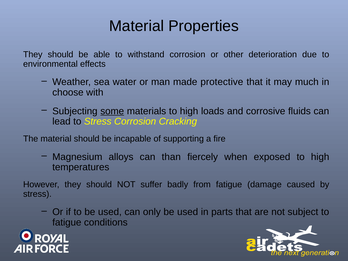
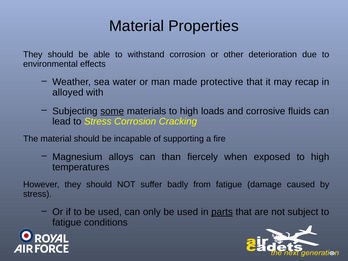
much: much -> recap
choose: choose -> alloyed
parts underline: none -> present
